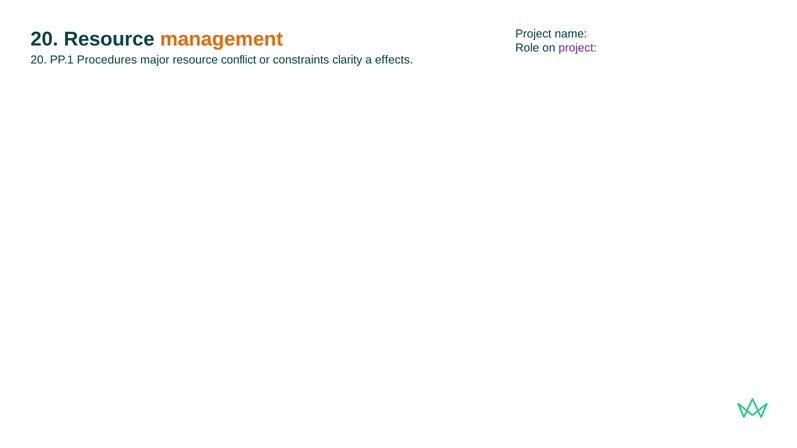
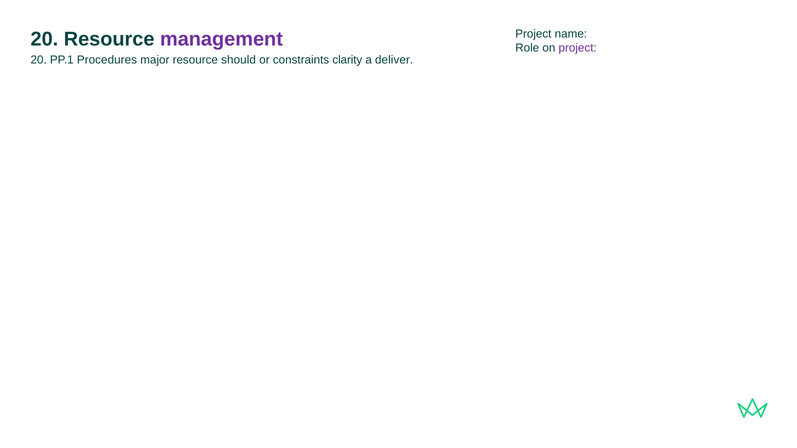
management colour: orange -> purple
conflict: conflict -> should
effects: effects -> deliver
